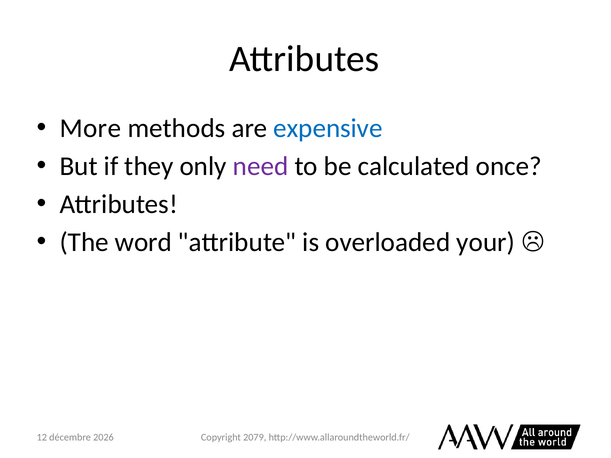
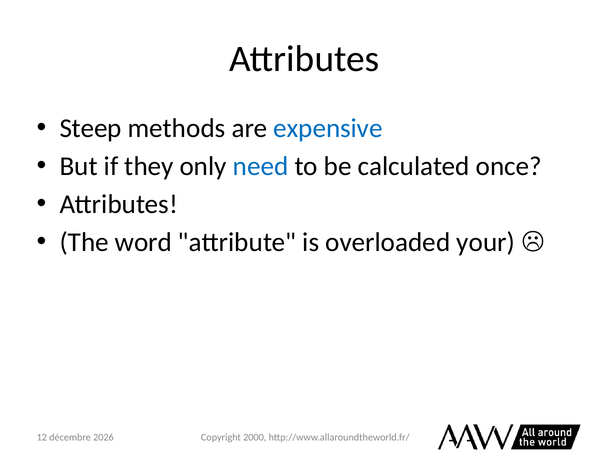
More: More -> Steep
need colour: purple -> blue
2079: 2079 -> 2000
